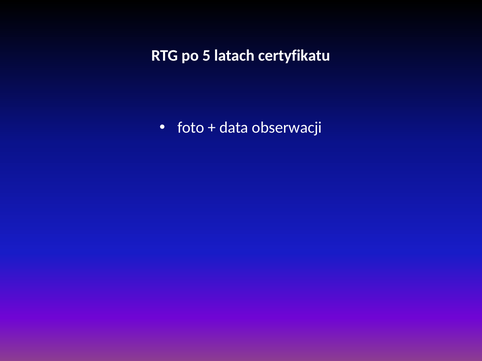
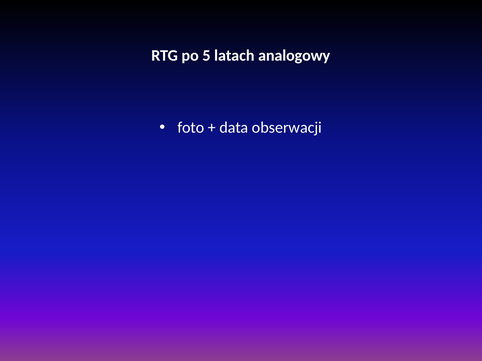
certyfikatu: certyfikatu -> analogowy
